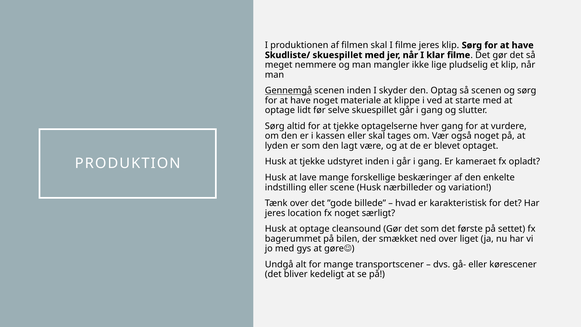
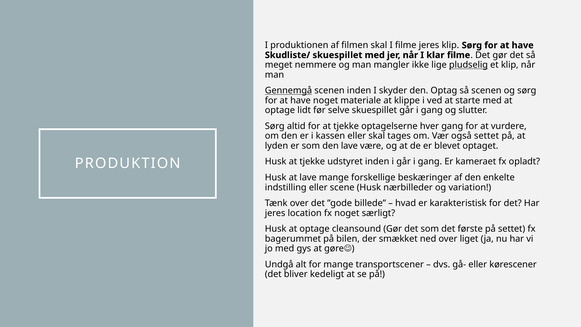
pludselig underline: none -> present
også noget: noget -> settet
den lagt: lagt -> lave
